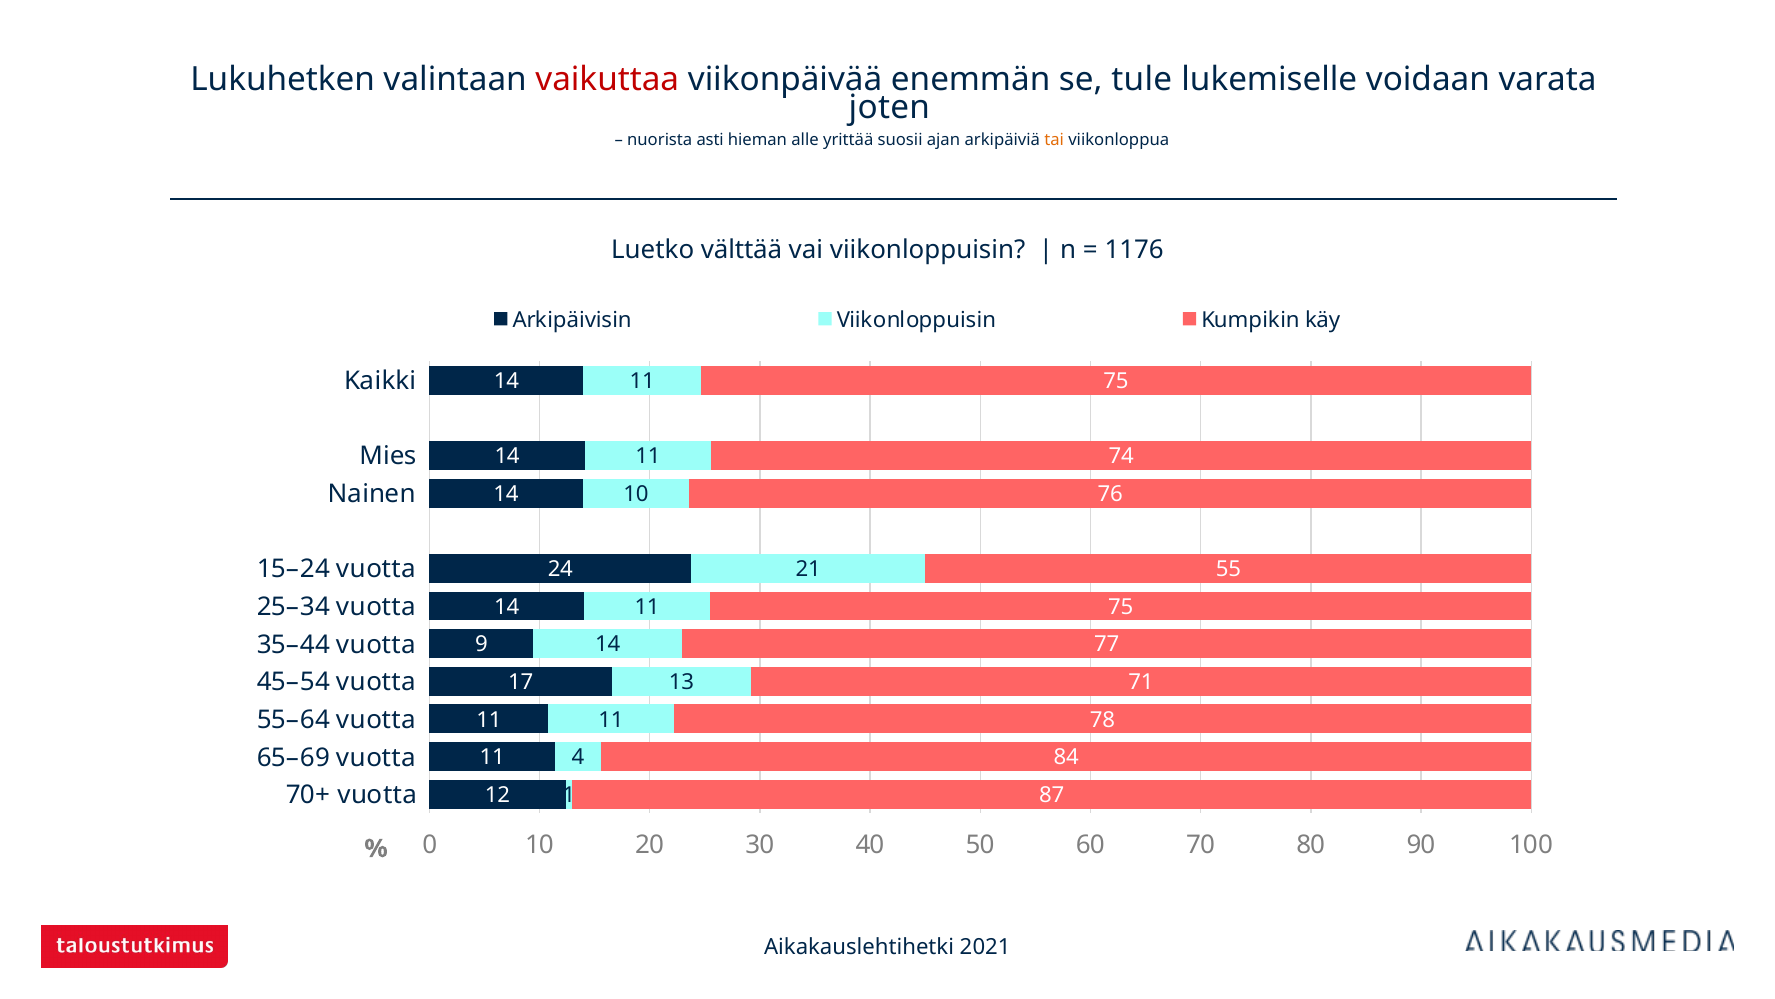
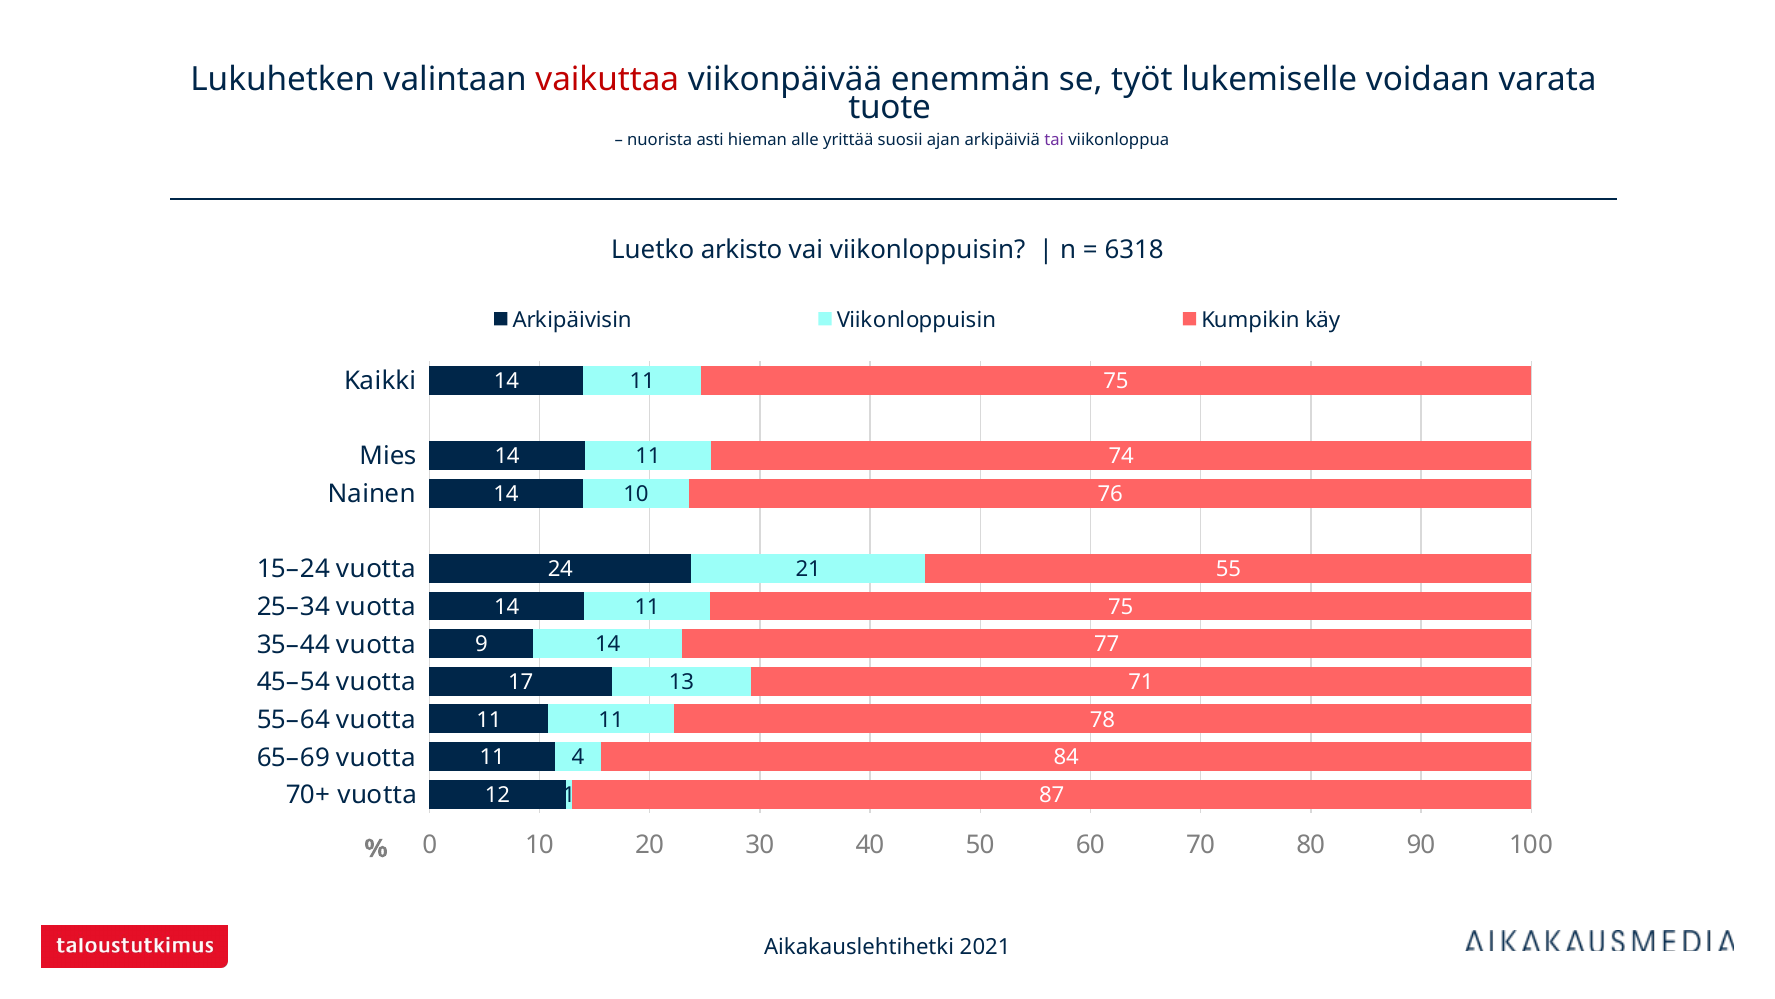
tule: tule -> työt
joten: joten -> tuote
tai colour: orange -> purple
välttää: välttää -> arkisto
1176: 1176 -> 6318
